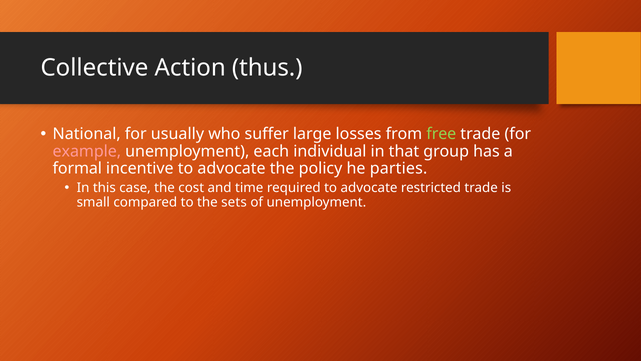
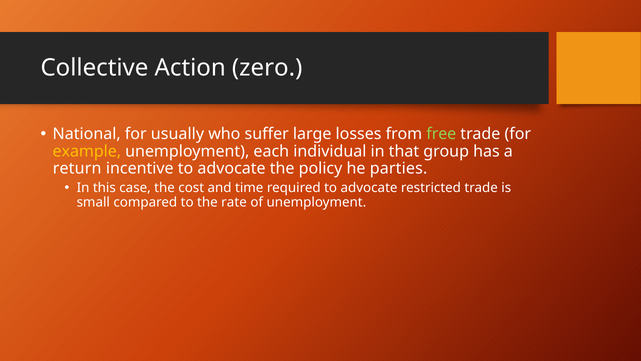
thus: thus -> zero
example colour: pink -> yellow
formal: formal -> return
sets: sets -> rate
